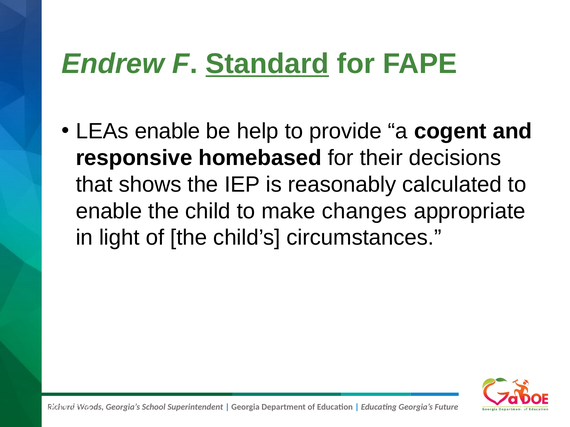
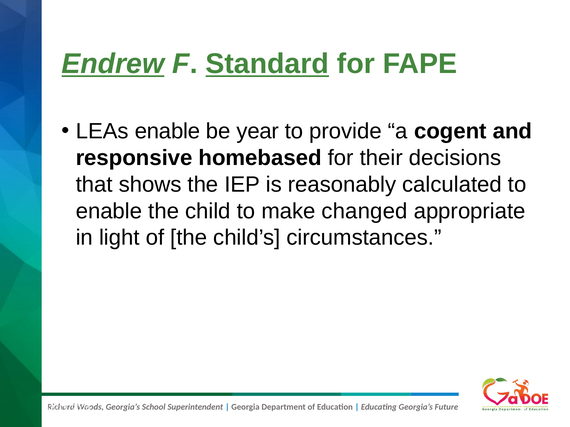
Endrew underline: none -> present
help: help -> year
changes: changes -> changed
